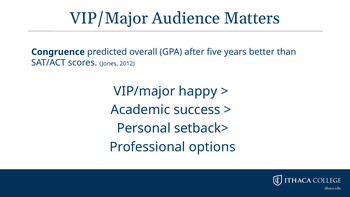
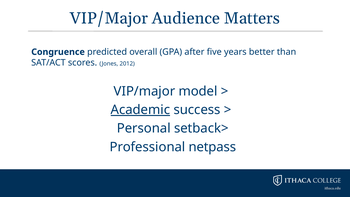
happy: happy -> model
Academic underline: none -> present
options: options -> netpass
